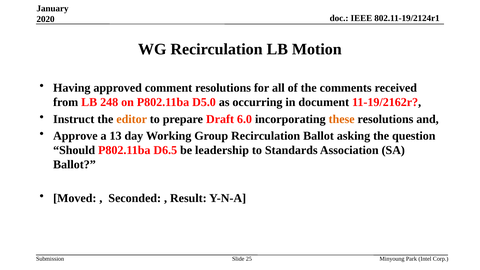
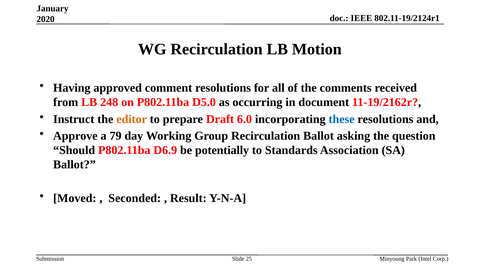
these colour: orange -> blue
13: 13 -> 79
D6.5: D6.5 -> D6.9
leadership: leadership -> potentially
